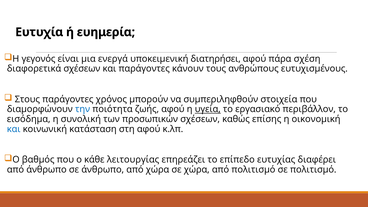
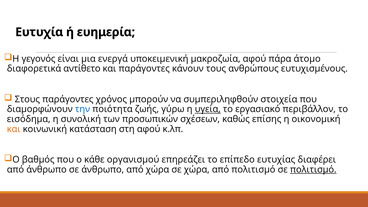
διατηρήσει: διατηρήσει -> μακροζωία
σχέση: σχέση -> άτομο
διαφορετικά σχέσεων: σχέσεων -> αντίθετο
ζωής αφού: αφού -> γύρω
και at (14, 129) colour: blue -> orange
λειτουργίας: λειτουργίας -> οργανισμού
πολιτισμό at (313, 170) underline: none -> present
